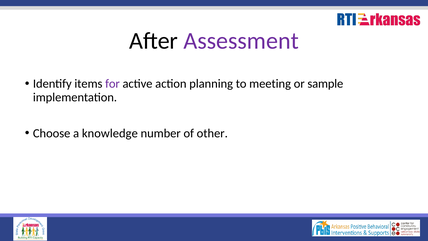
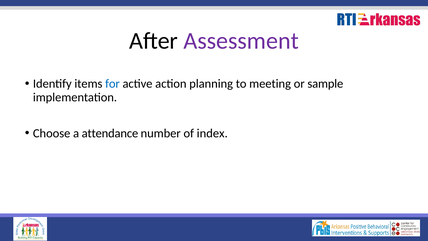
for colour: purple -> blue
knowledge: knowledge -> attendance
other: other -> index
